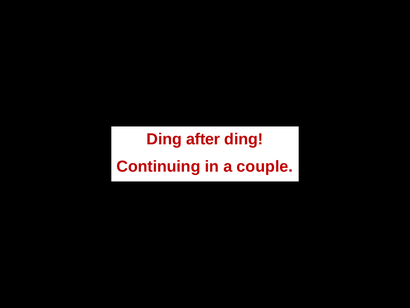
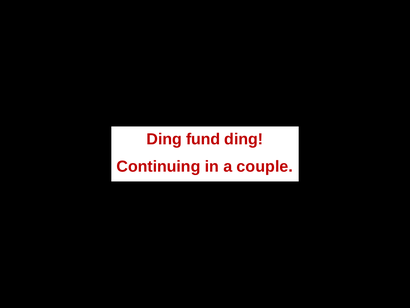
after: after -> fund
